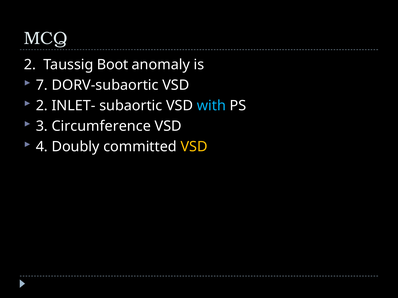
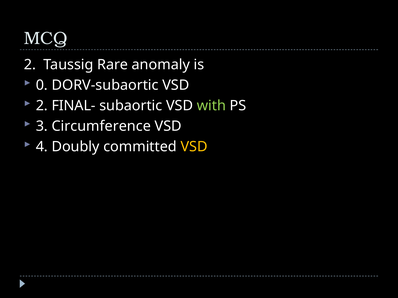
Boot: Boot -> Rare
7: 7 -> 0
INLET-: INLET- -> FINAL-
with colour: light blue -> light green
